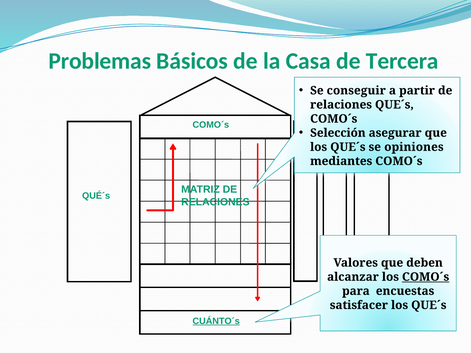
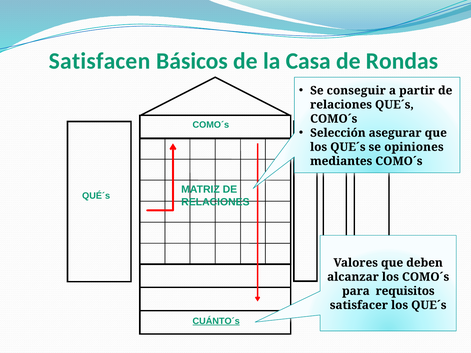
Problemas: Problemas -> Satisfacen
Tercera: Tercera -> Rondas
COMO´s at (426, 277) underline: present -> none
encuestas: encuestas -> requisitos
